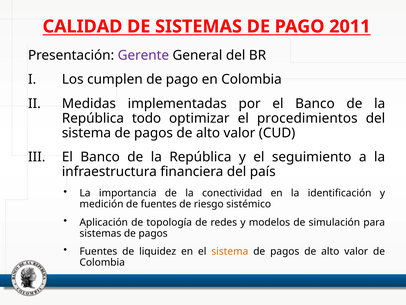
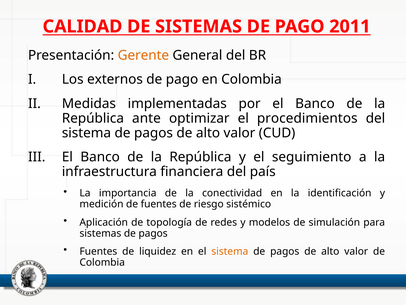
Gerente colour: purple -> orange
cumplen: cumplen -> externos
todo: todo -> ante
